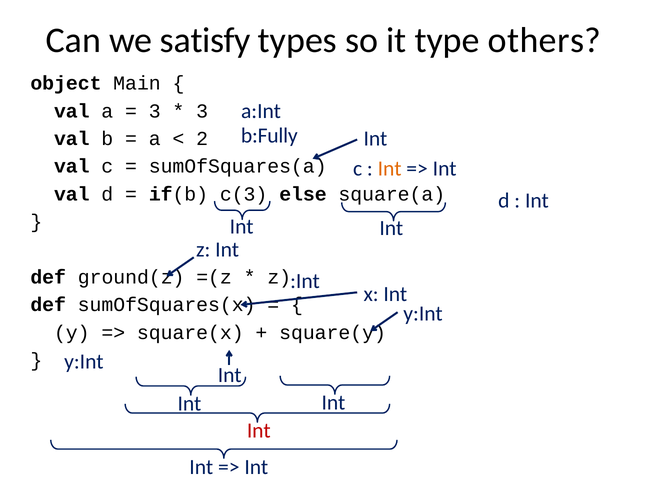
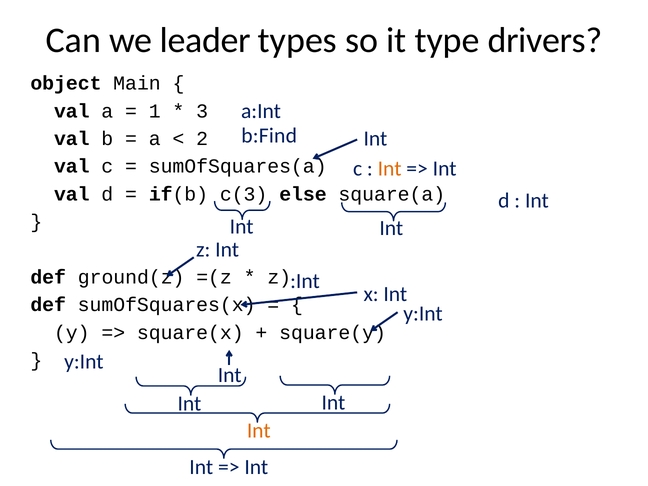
satisfy: satisfy -> leader
others: others -> drivers
3 at (155, 111): 3 -> 1
b:Fully: b:Fully -> b:Find
Int at (259, 430) colour: red -> orange
